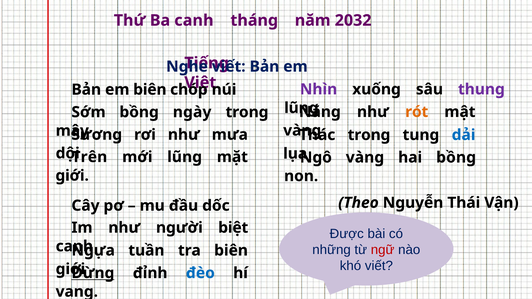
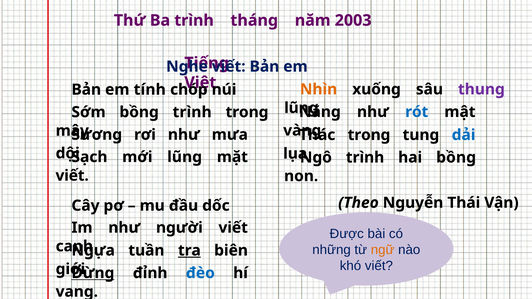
Ba canh: canh -> trình
2032: 2032 -> 2003
Nhìn colour: purple -> orange
em biên: biên -> tính
rót colour: orange -> blue
bồng ngày: ngày -> trình
Trên: Trên -> Sạch
vàng at (365, 158): vàng -> trình
giới at (72, 176): giới -> viết
người biệt: biệt -> viết
ngữ colour: red -> orange
tra underline: none -> present
